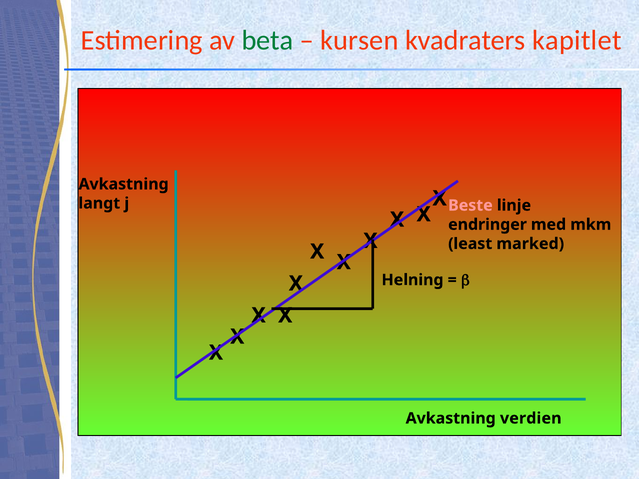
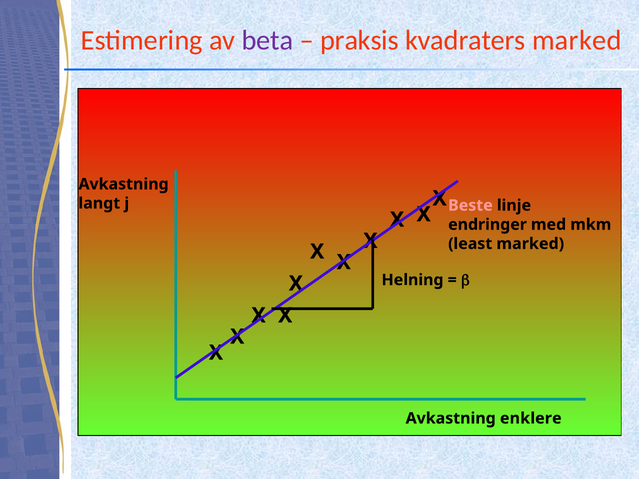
beta colour: green -> purple
kursen: kursen -> praksis
kvadraters kapitlet: kapitlet -> marked
verdien: verdien -> enklere
